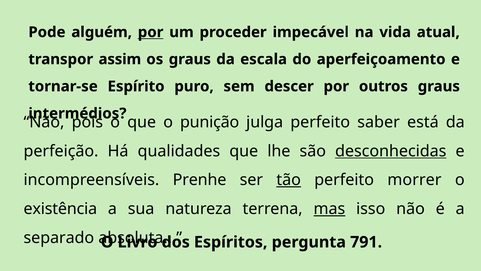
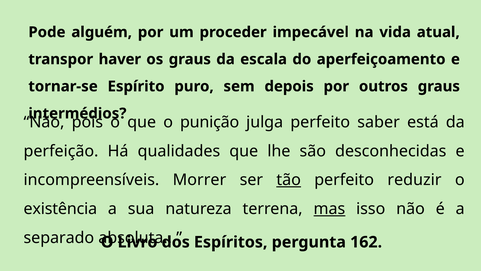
por at (151, 32) underline: present -> none
assim: assim -> haver
descer: descer -> depois
desconhecidas underline: present -> none
Prenhe: Prenhe -> Morrer
morrer: morrer -> reduzir
791: 791 -> 162
